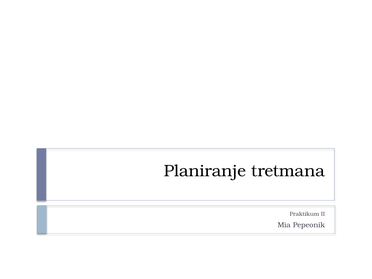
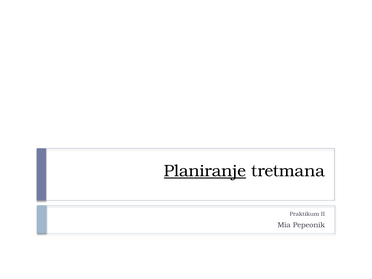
Planiranje underline: none -> present
